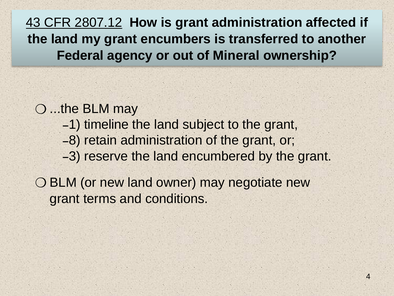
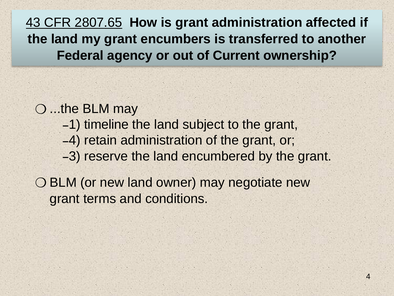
2807.12: 2807.12 -> 2807.65
Mineral: Mineral -> Current
8 at (75, 140): 8 -> 4
